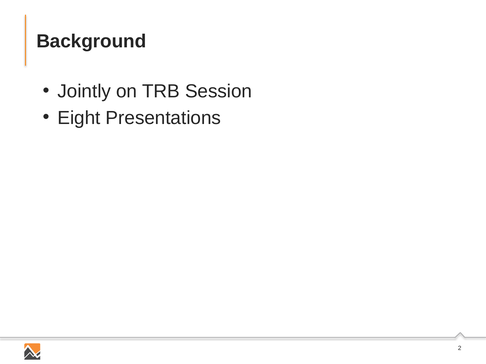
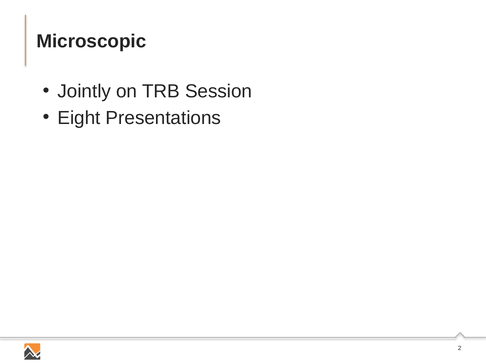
Background: Background -> Microscopic
